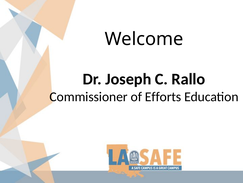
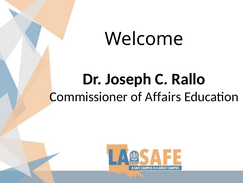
Efforts: Efforts -> Affairs
